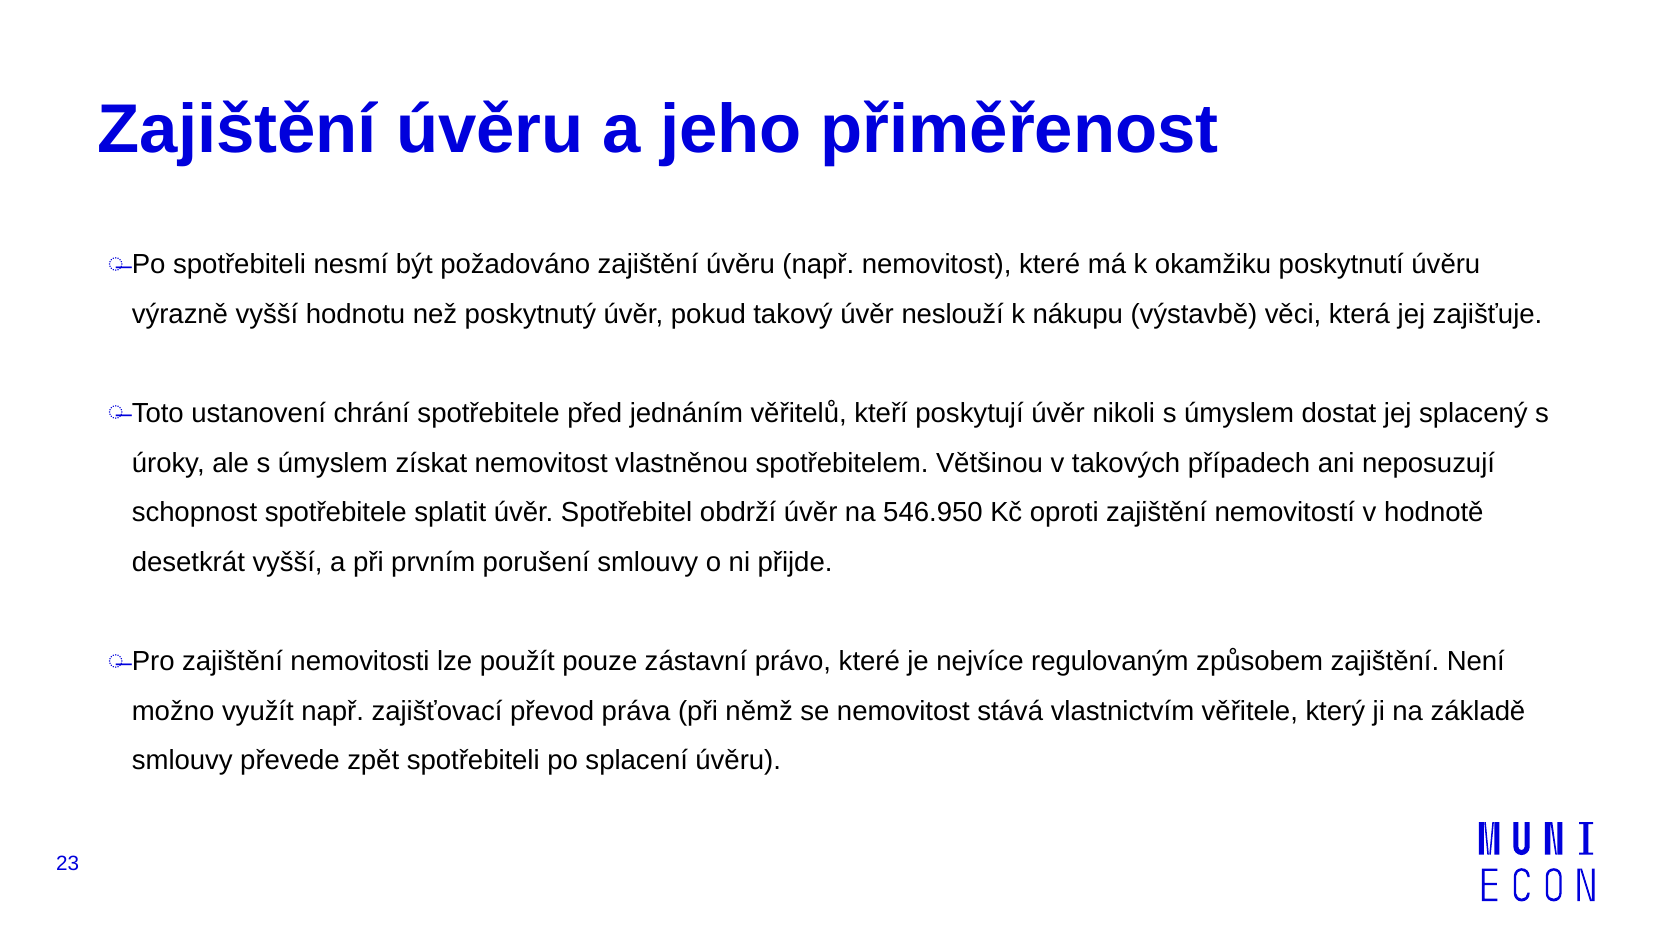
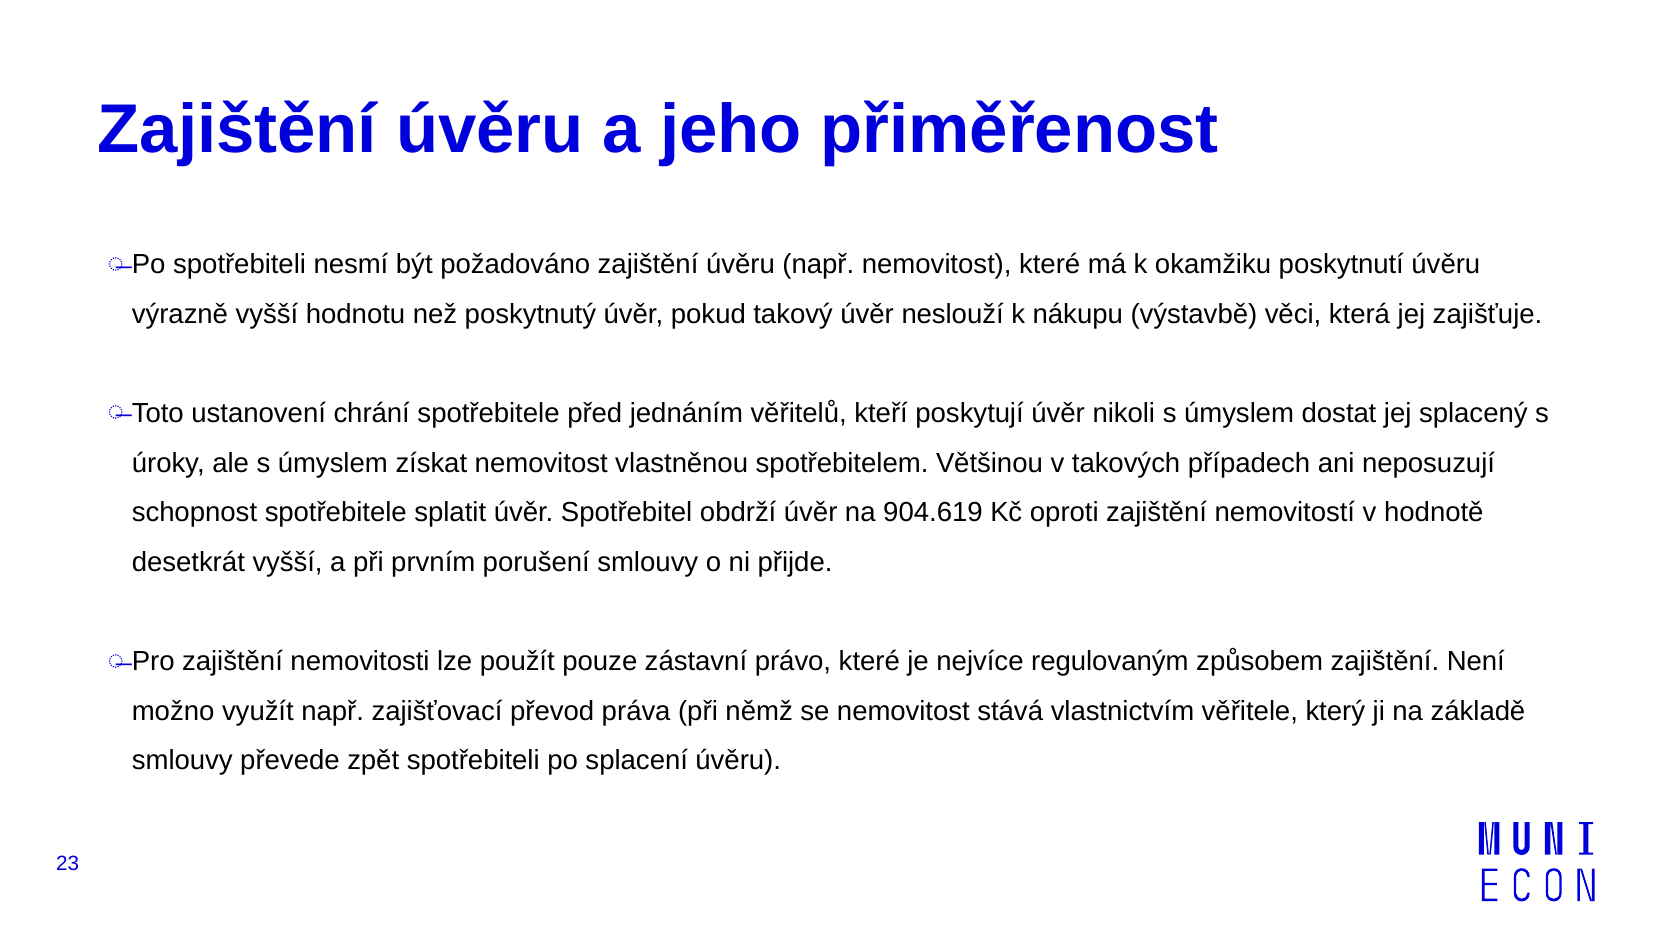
546.950: 546.950 -> 904.619
